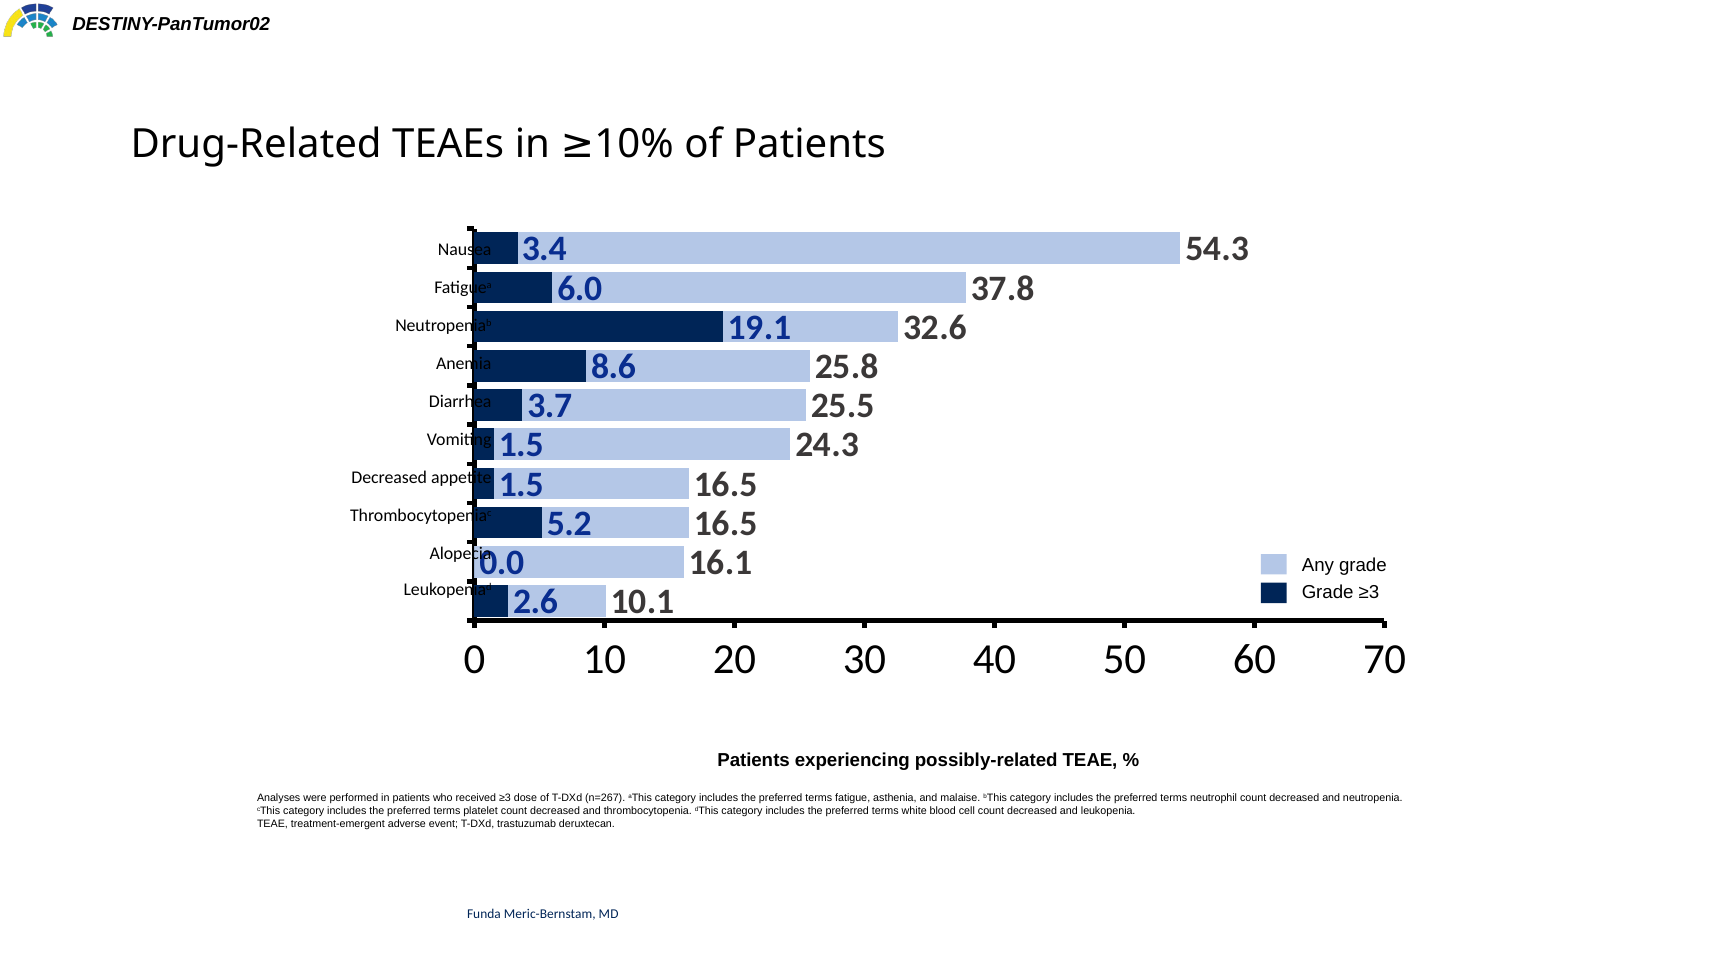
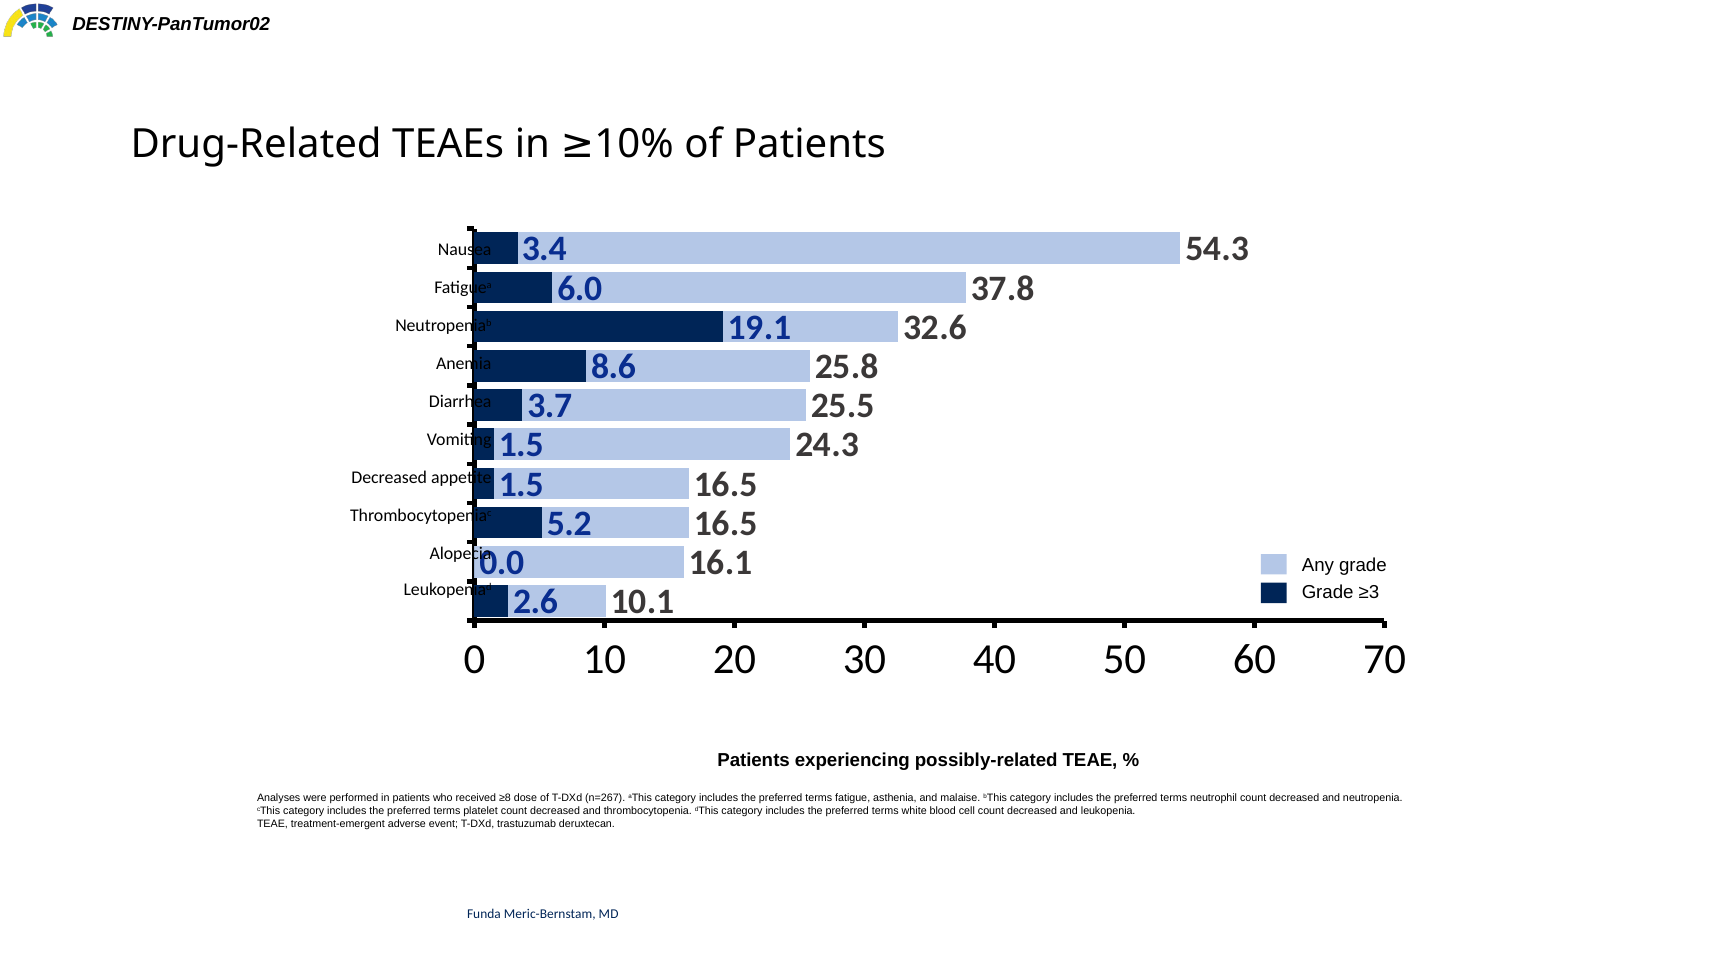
received ≥3: ≥3 -> ≥8
